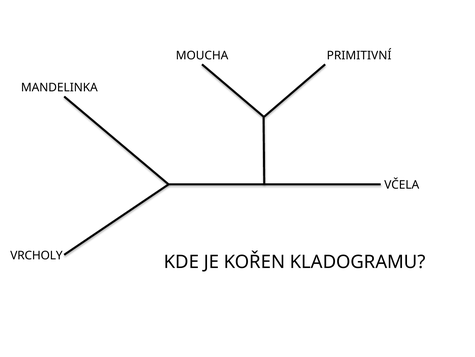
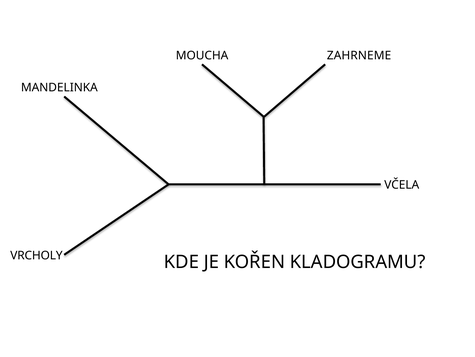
PRIMITIVNÍ: PRIMITIVNÍ -> ZAHRNEME
